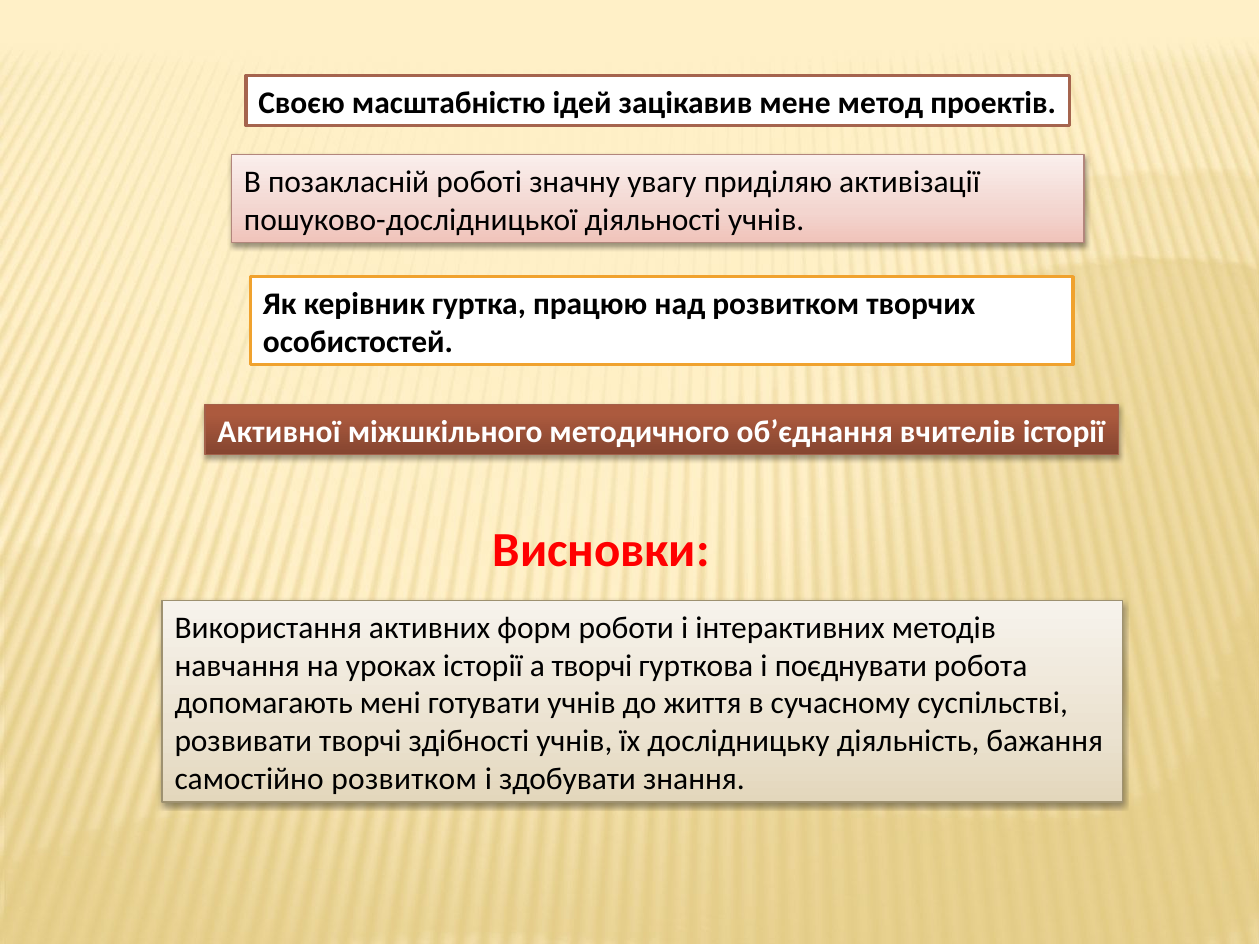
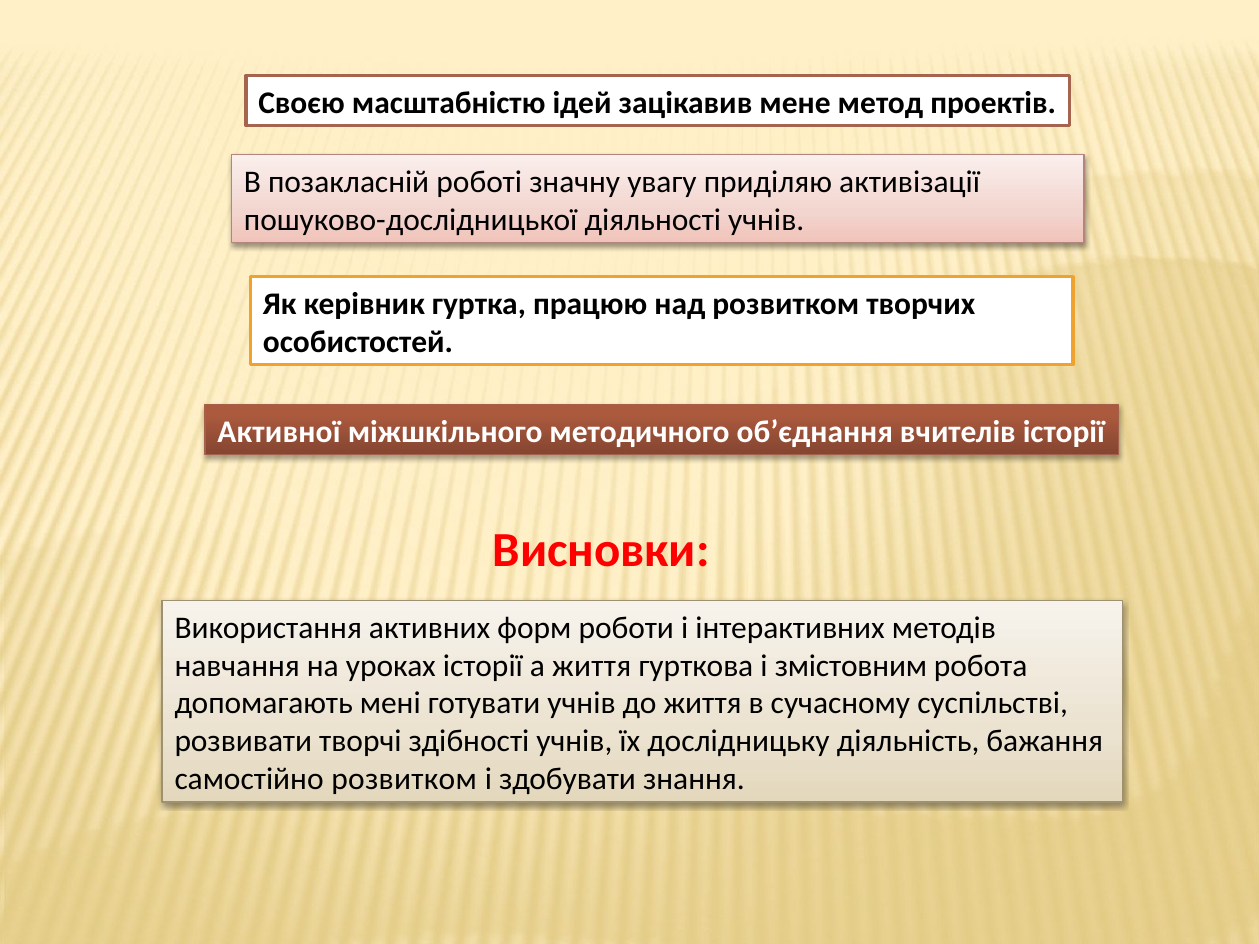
а творчі: творчі -> життя
поєднувати: поєднувати -> змістовним
